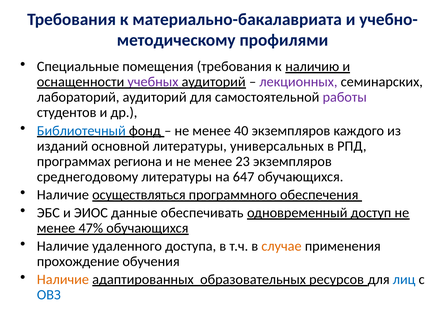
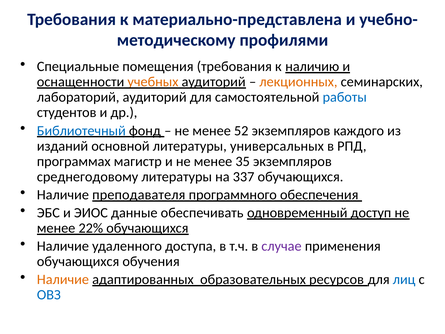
материально-бакалавриата: материально-бакалавриата -> материально-представлена
учебных colour: purple -> orange
лекционных colour: purple -> orange
работы colour: purple -> blue
40: 40 -> 52
региона: региона -> магистр
23: 23 -> 35
647: 647 -> 337
осуществляться: осуществляться -> преподавателя
47%: 47% -> 22%
случае colour: orange -> purple
прохождение at (78, 261): прохождение -> обучающихся
